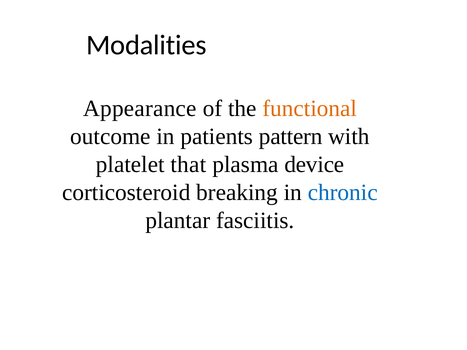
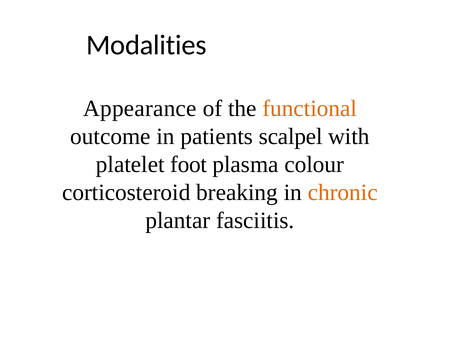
pattern: pattern -> scalpel
that: that -> foot
device: device -> colour
chronic colour: blue -> orange
